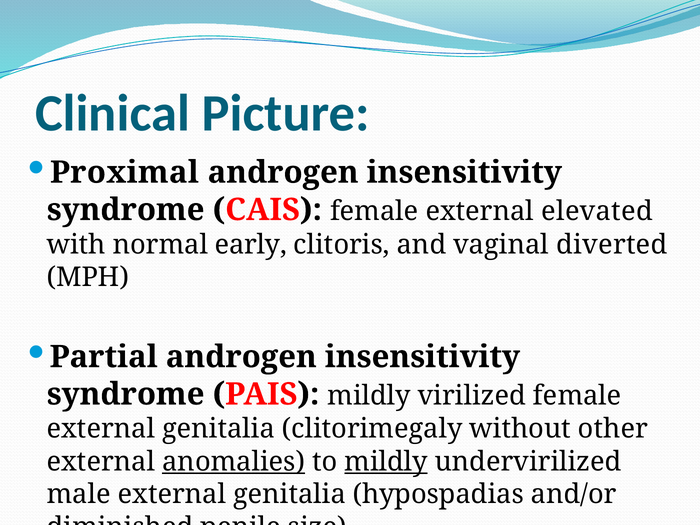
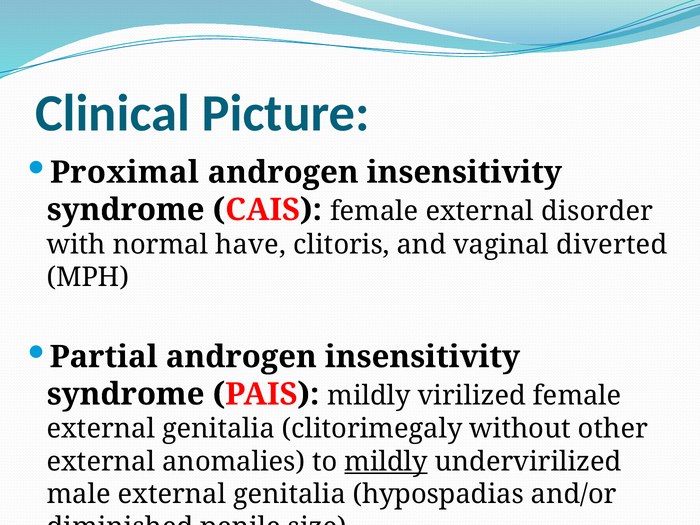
elevated: elevated -> disorder
early: early -> have
anomalies underline: present -> none
